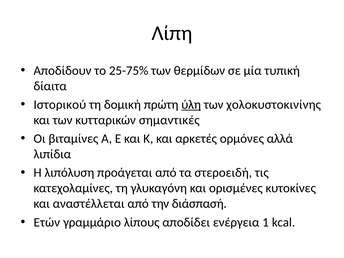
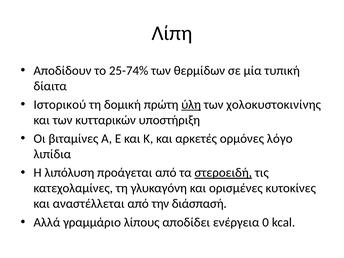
25-75%: 25-75% -> 25-74%
σημαντικές: σημαντικές -> υποστήριξη
αλλά: αλλά -> λόγο
στεροειδή underline: none -> present
Ετών: Ετών -> Αλλά
1: 1 -> 0
